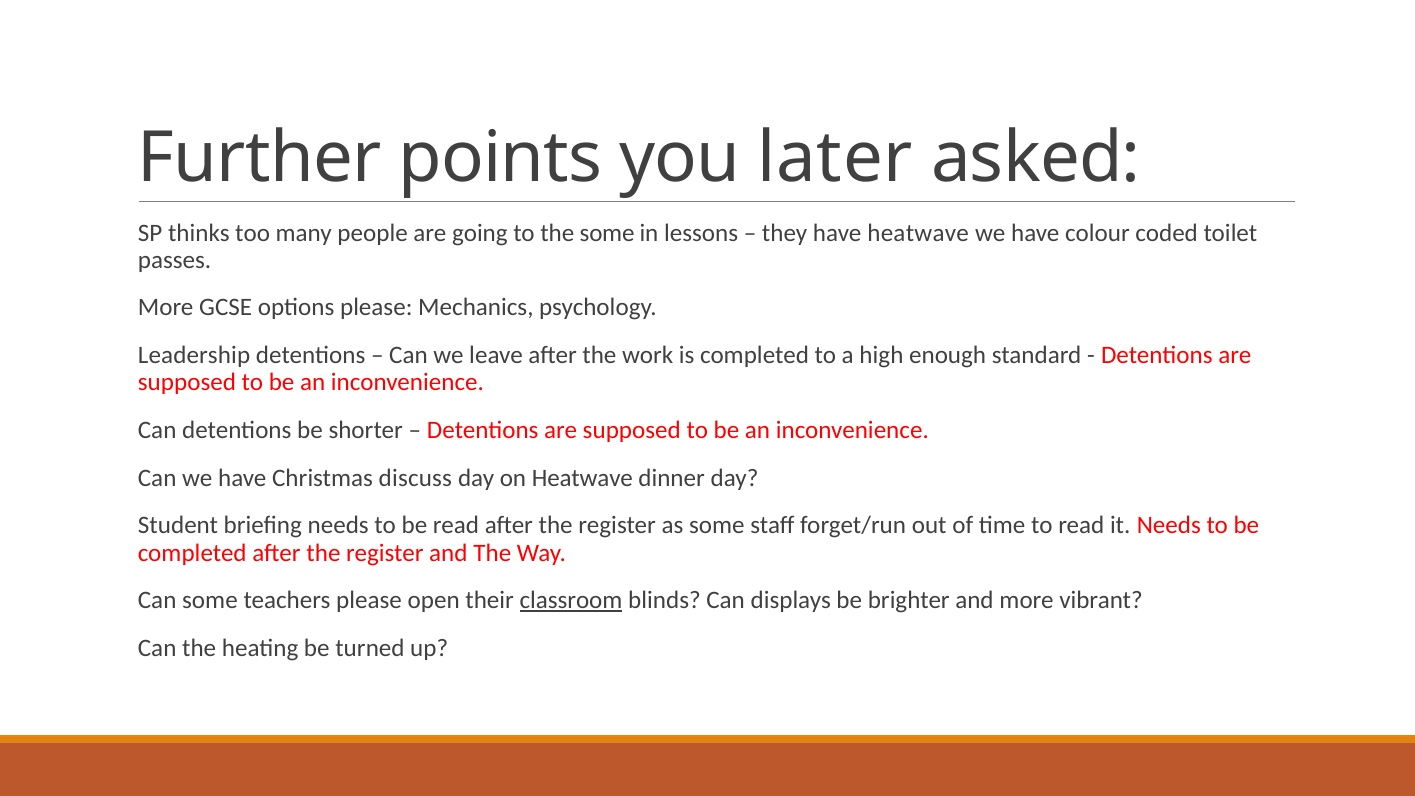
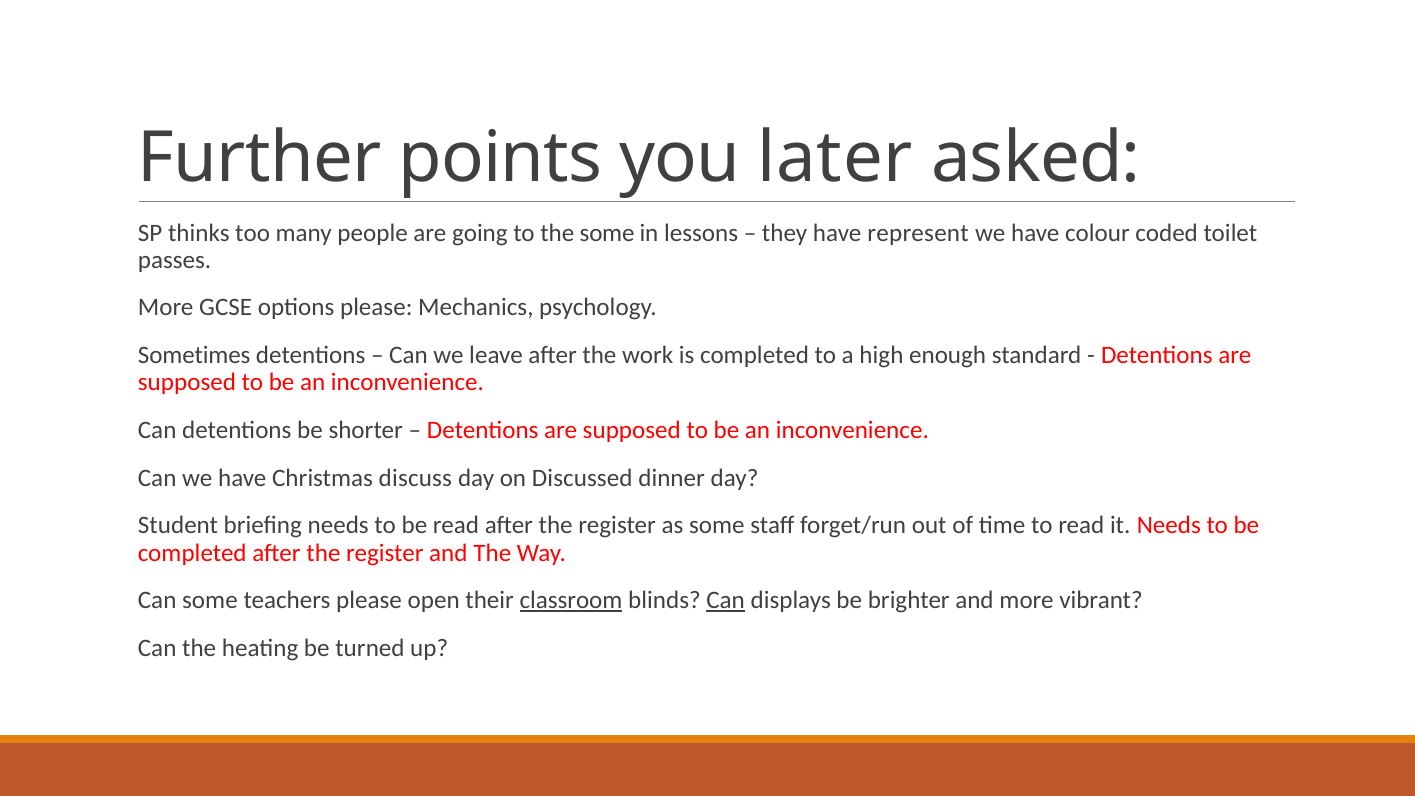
have heatwave: heatwave -> represent
Leadership: Leadership -> Sometimes
on Heatwave: Heatwave -> Discussed
Can at (726, 600) underline: none -> present
